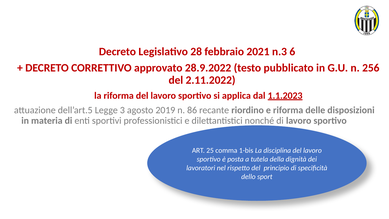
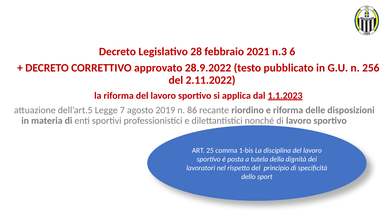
3: 3 -> 7
